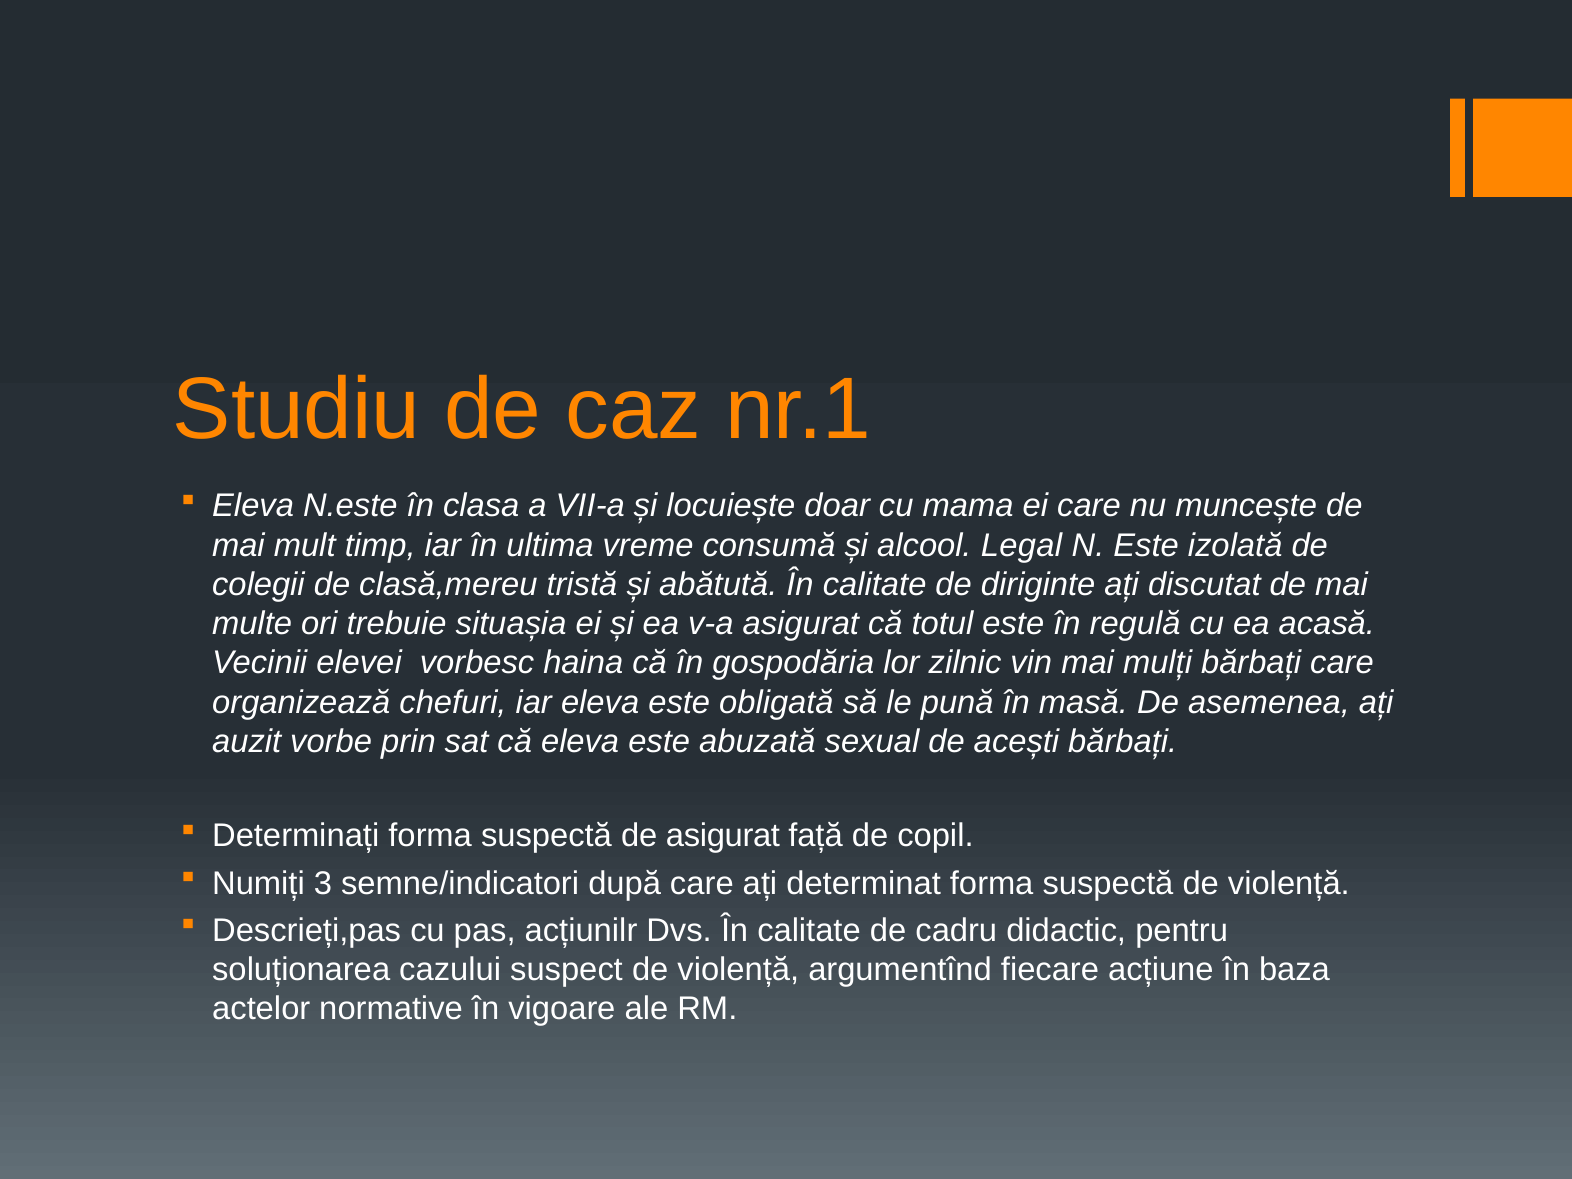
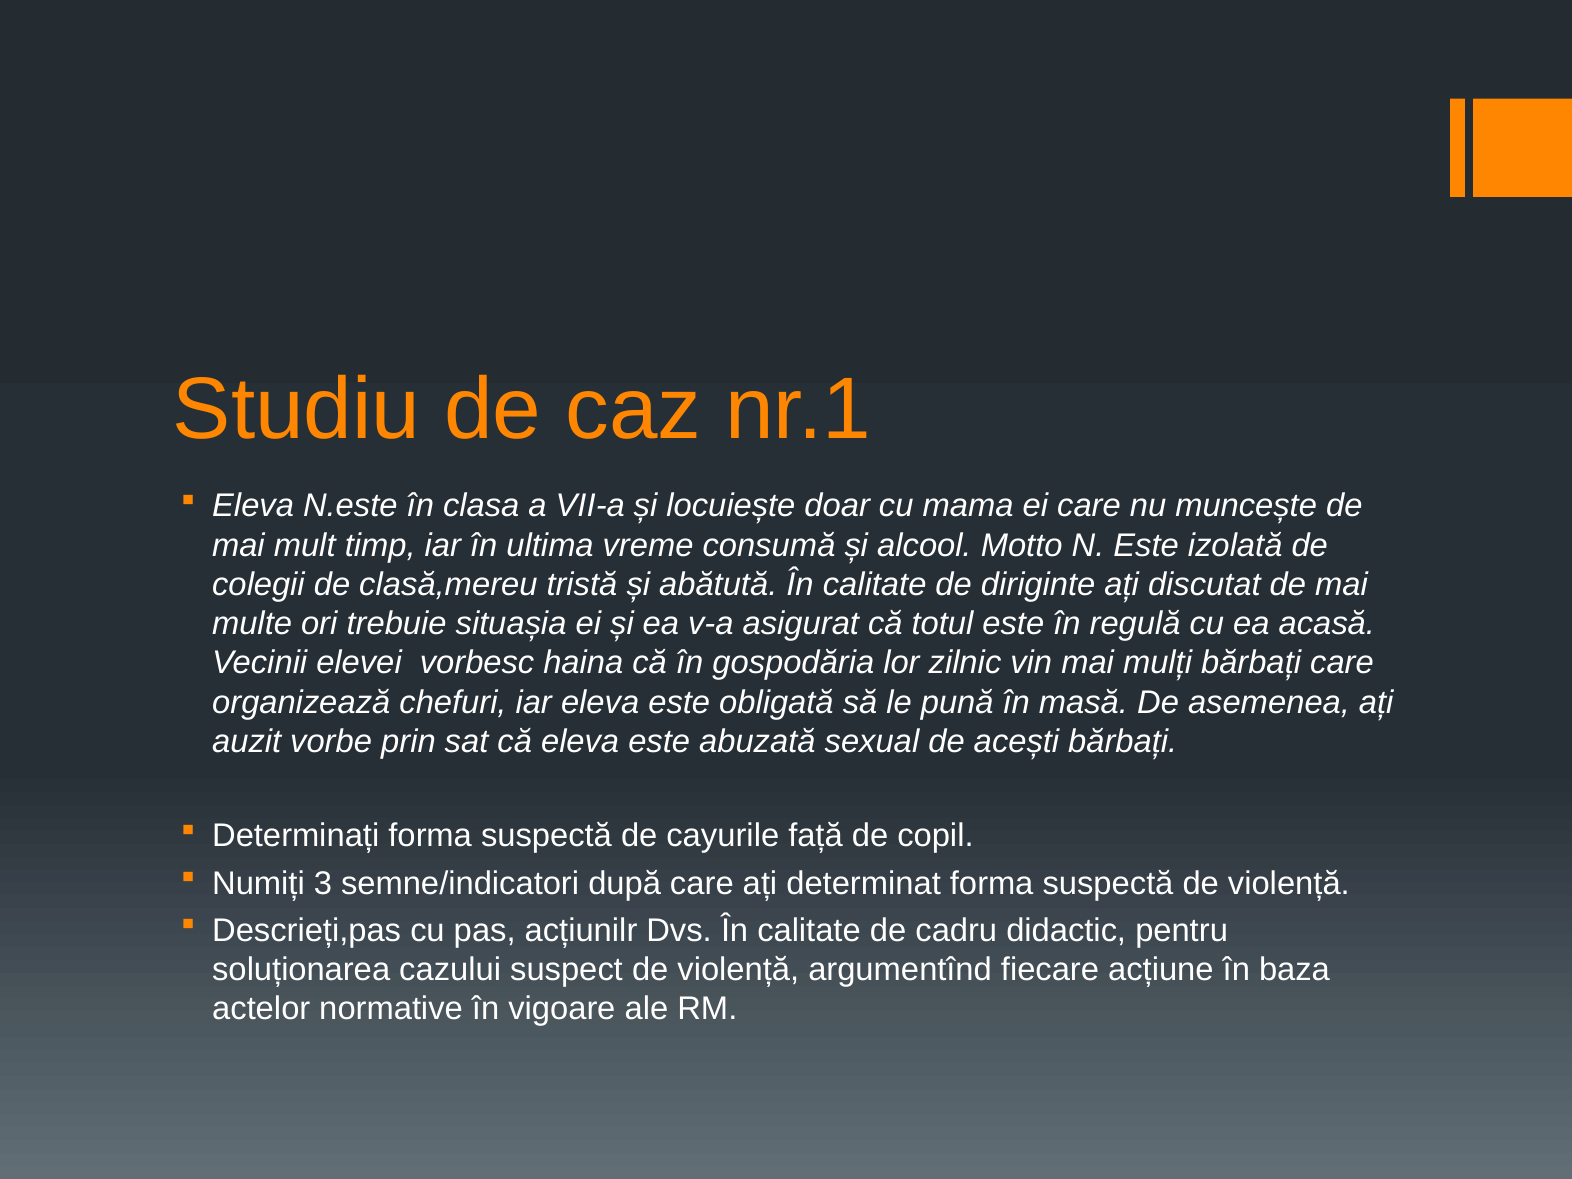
Legal: Legal -> Motto
de asigurat: asigurat -> cayurile
